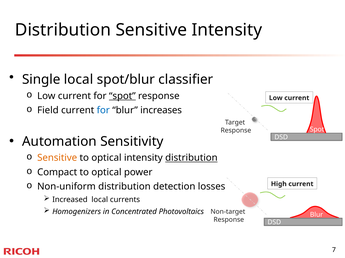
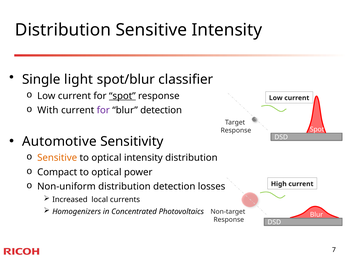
Single local: local -> light
Field: Field -> With
for at (103, 111) colour: blue -> purple
blur increases: increases -> detection
Automation: Automation -> Automotive
distribution at (191, 158) underline: present -> none
